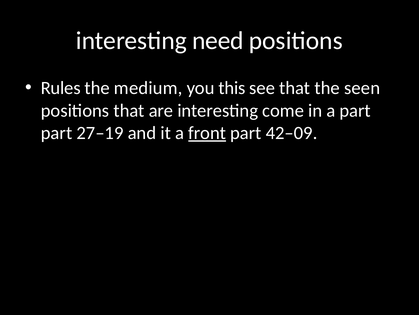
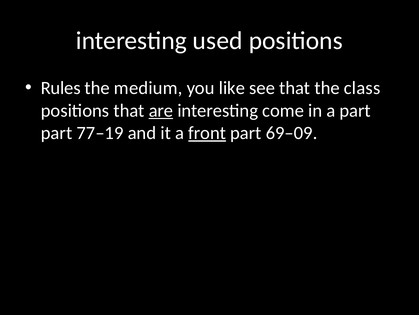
need: need -> used
this: this -> like
seen: seen -> class
are underline: none -> present
27–19: 27–19 -> 77–19
42–09: 42–09 -> 69–09
